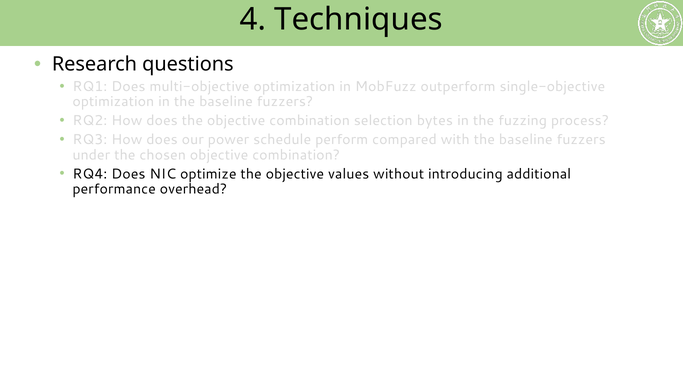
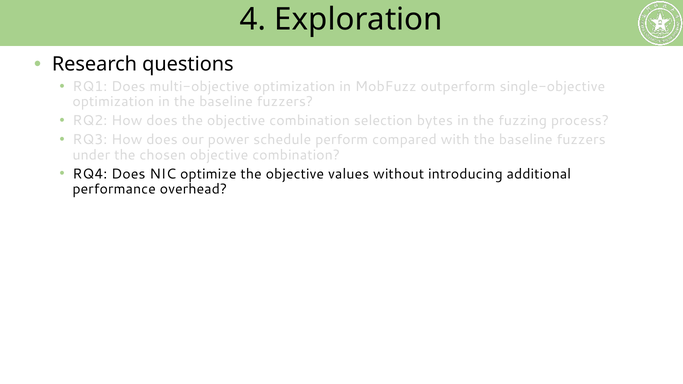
Techniques: Techniques -> Exploration
